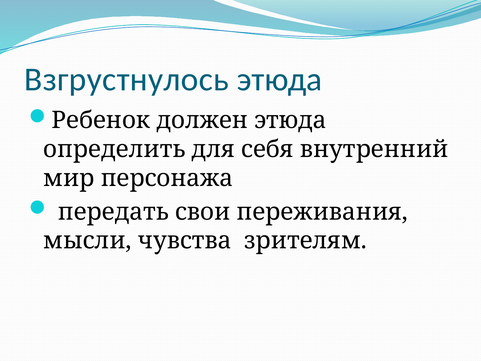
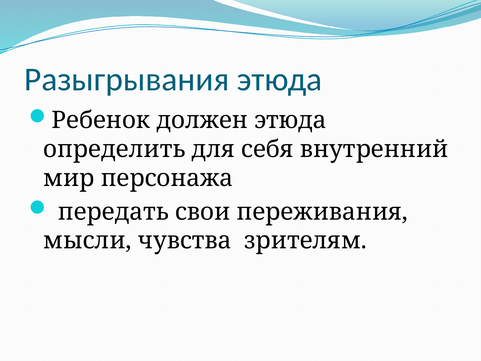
Взгрустнулось: Взгрустнулось -> Разыгрывания
